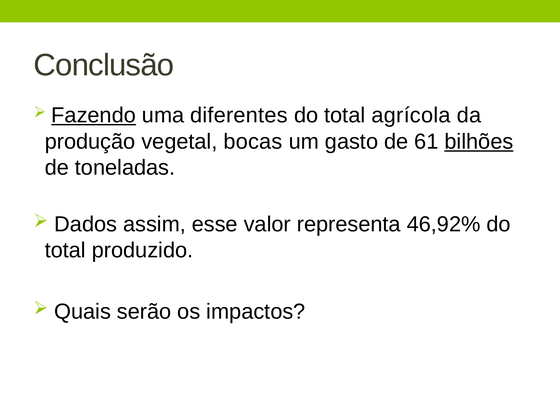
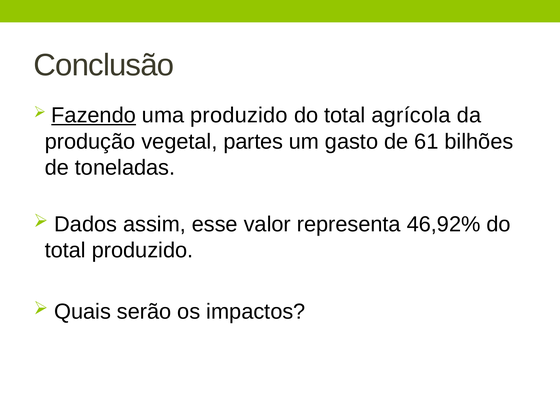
uma diferentes: diferentes -> produzido
bocas: bocas -> partes
bilhões underline: present -> none
